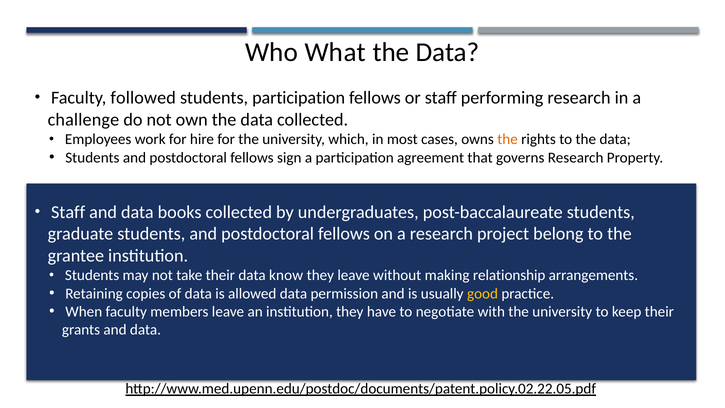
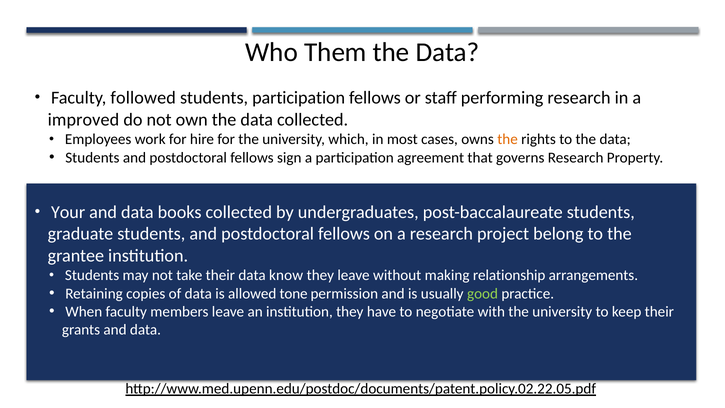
What: What -> Them
challenge: challenge -> improved
Staff at (68, 212): Staff -> Your
allowed data: data -> tone
good colour: yellow -> light green
